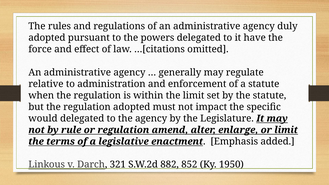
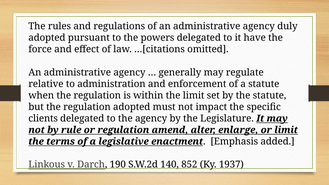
would: would -> clients
321: 321 -> 190
882: 882 -> 140
1950: 1950 -> 1937
